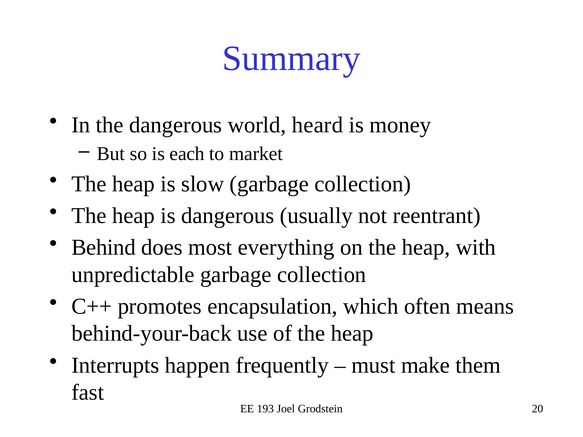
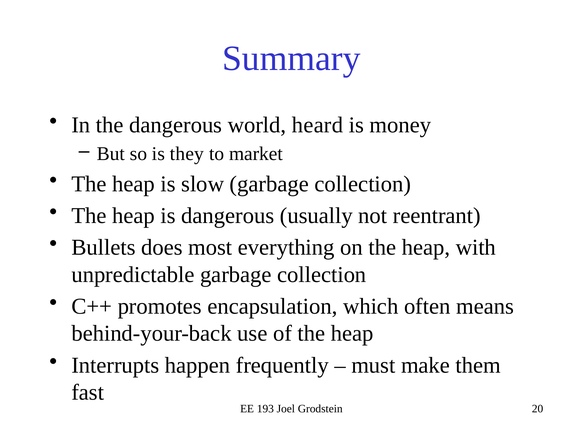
each: each -> they
Behind: Behind -> Bullets
